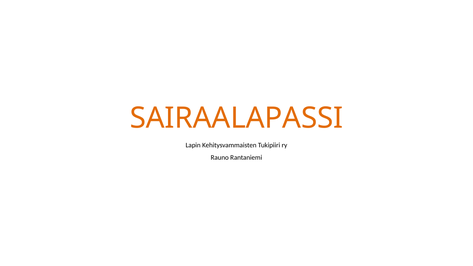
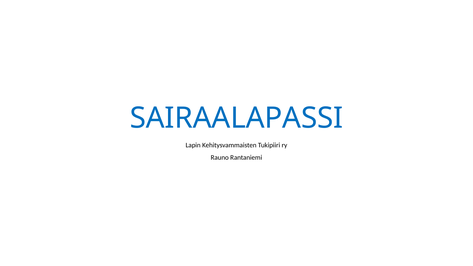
SAIRAALAPASSI colour: orange -> blue
